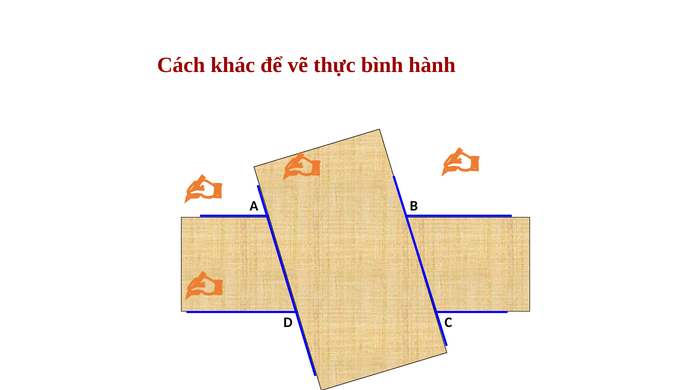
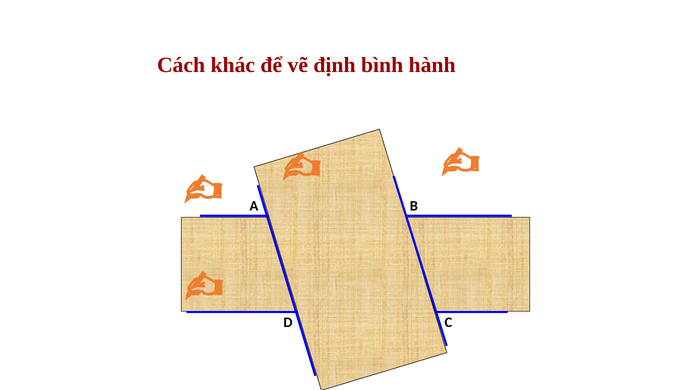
thực: thực -> định
